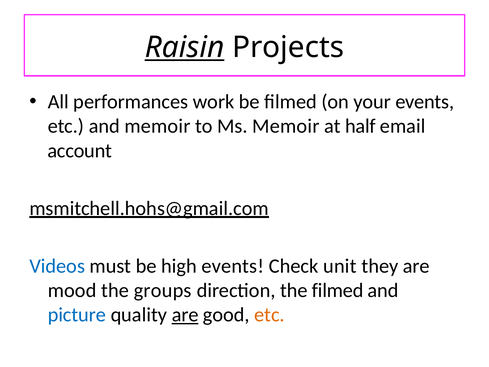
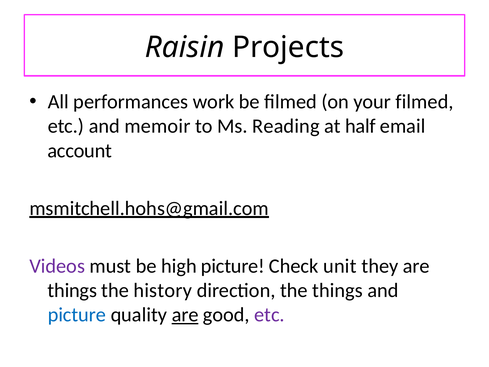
Raisin underline: present -> none
your events: events -> filmed
Ms Memoir: Memoir -> Reading
Videos colour: blue -> purple
high events: events -> picture
mood at (72, 290): mood -> things
groups: groups -> history
the filmed: filmed -> things
etc at (269, 315) colour: orange -> purple
